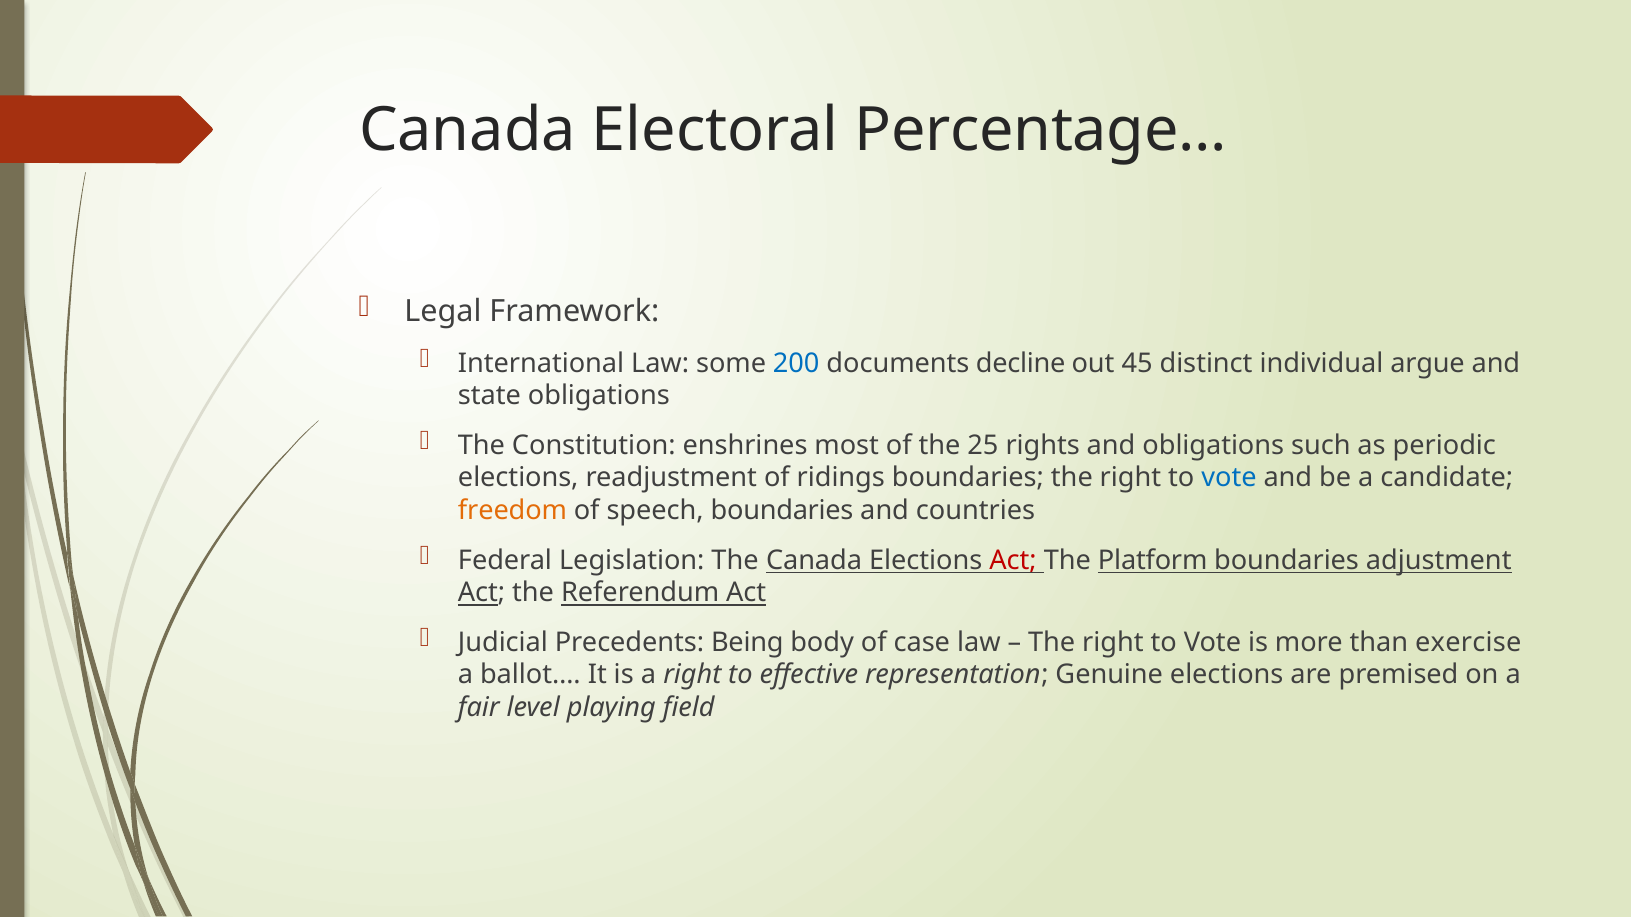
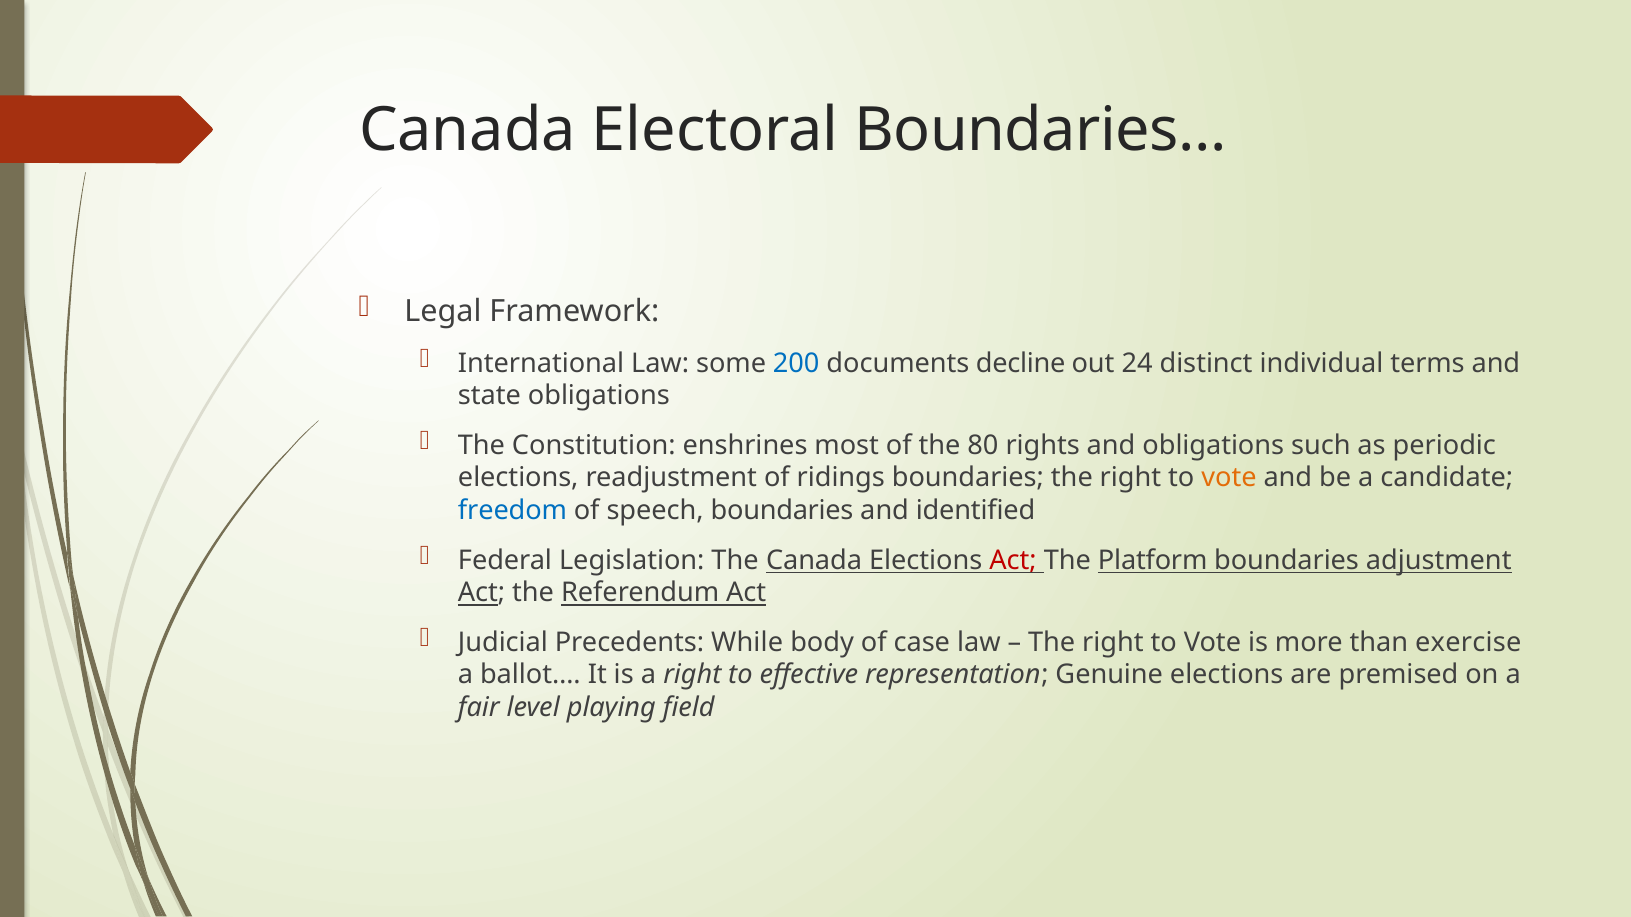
Percentage…: Percentage… -> Boundaries…
45: 45 -> 24
argue: argue -> terms
25: 25 -> 80
vote at (1229, 478) colour: blue -> orange
freedom colour: orange -> blue
countries: countries -> identified
Being: Being -> While
